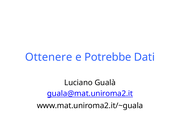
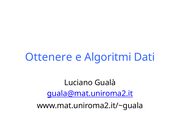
Potrebbe: Potrebbe -> Algoritmi
